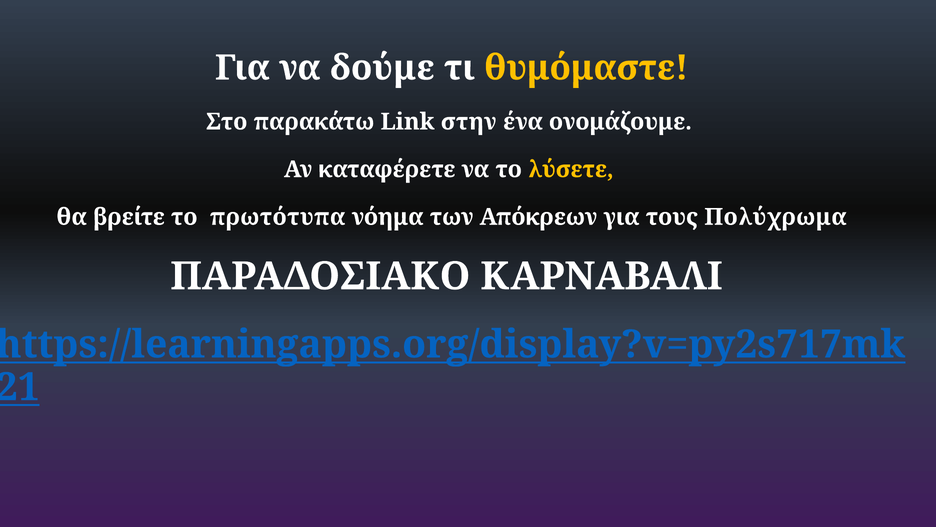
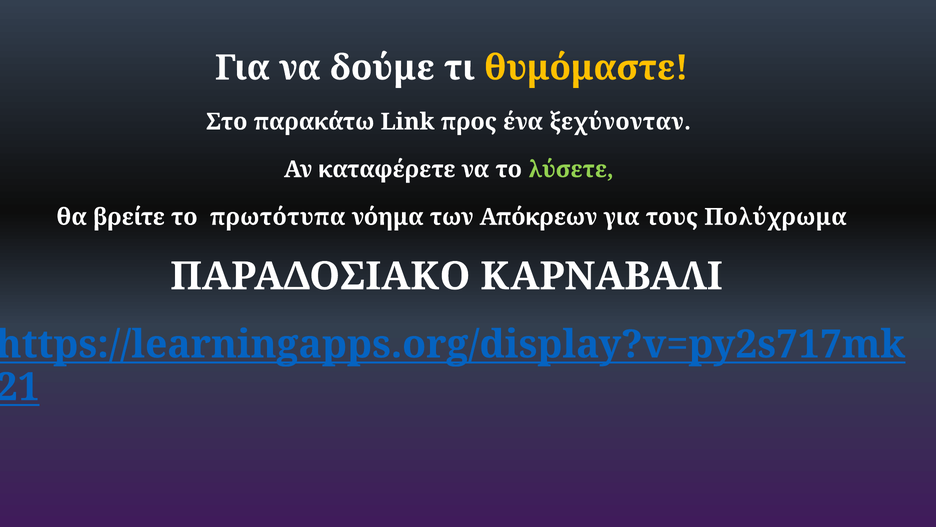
στην: στην -> προς
ονομάζουμε: ονομάζουμε -> ξεχύνονταν
λύσετε colour: yellow -> light green
